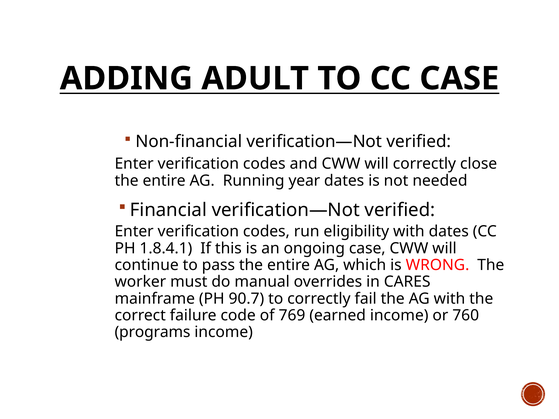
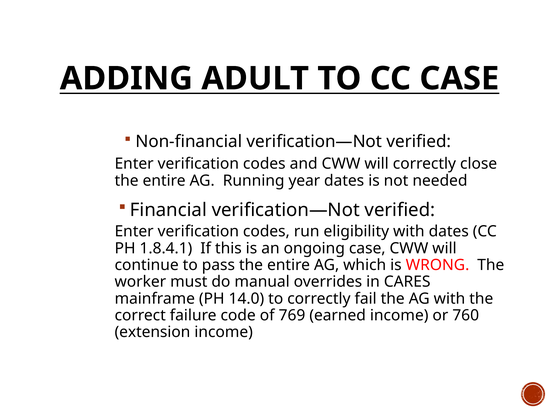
90.7: 90.7 -> 14.0
programs: programs -> extension
